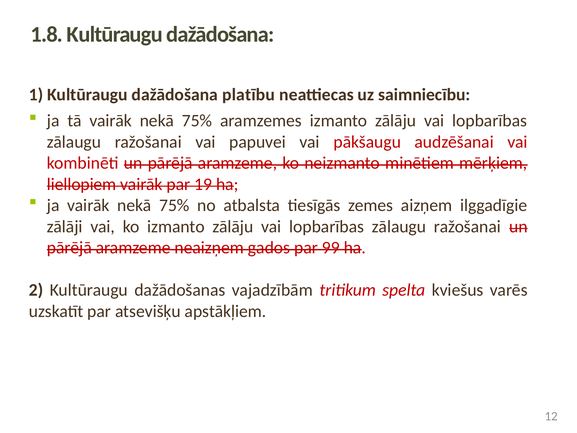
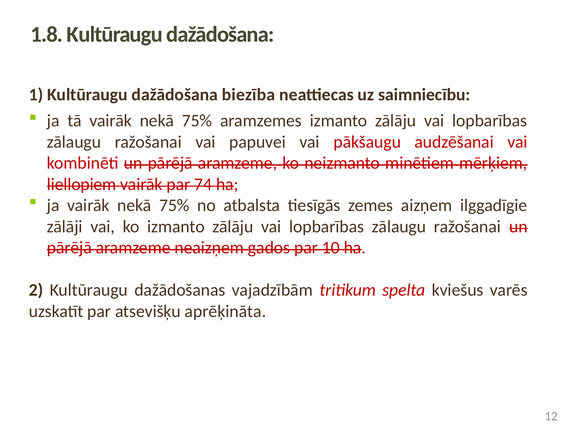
platību: platību -> biezība
19: 19 -> 74
99: 99 -> 10
apstākļiem: apstākļiem -> aprēķināta
